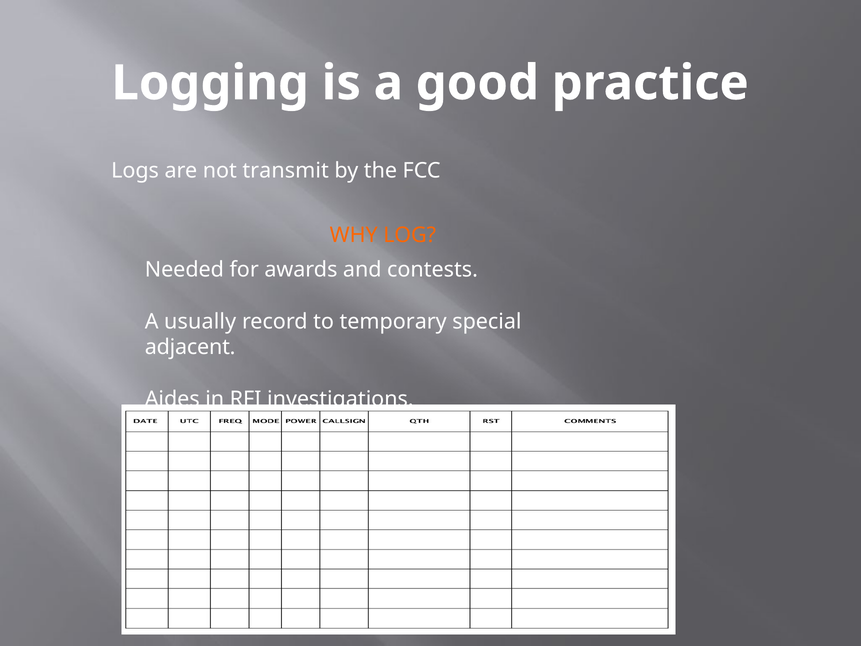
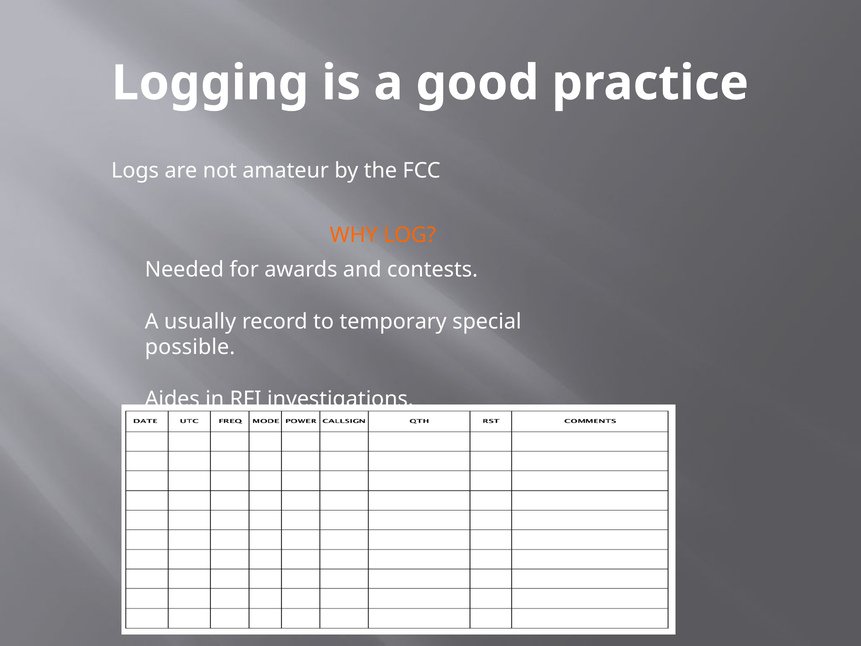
transmit: transmit -> amateur
adjacent: adjacent -> possible
